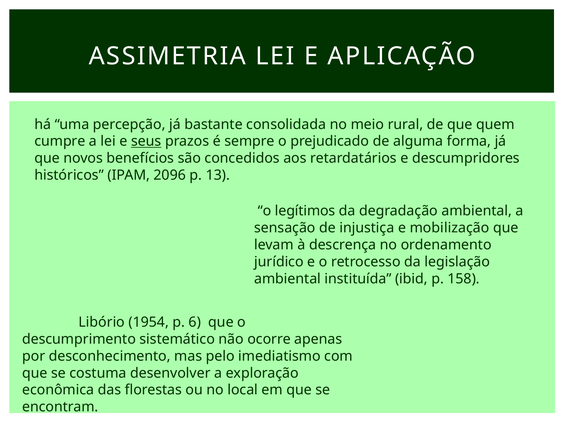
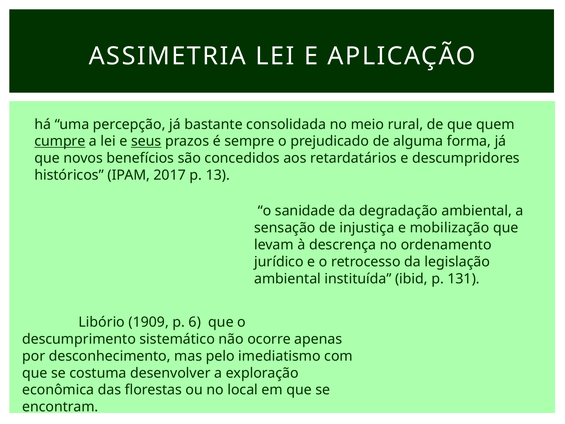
cumpre underline: none -> present
2096: 2096 -> 2017
legítimos: legítimos -> sanidade
158: 158 -> 131
1954: 1954 -> 1909
